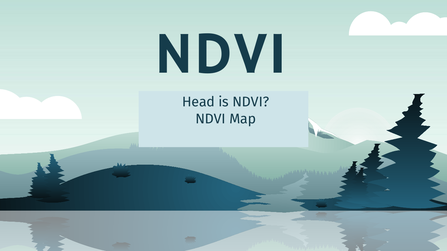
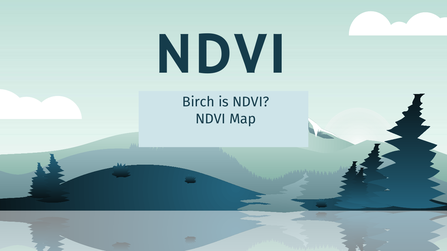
Head: Head -> Birch
